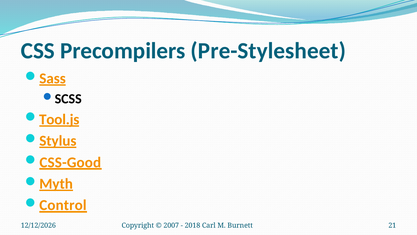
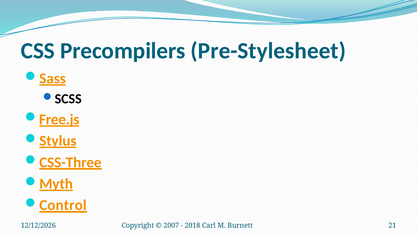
Tool.js: Tool.js -> Free.js
CSS-Good: CSS-Good -> CSS-Three
